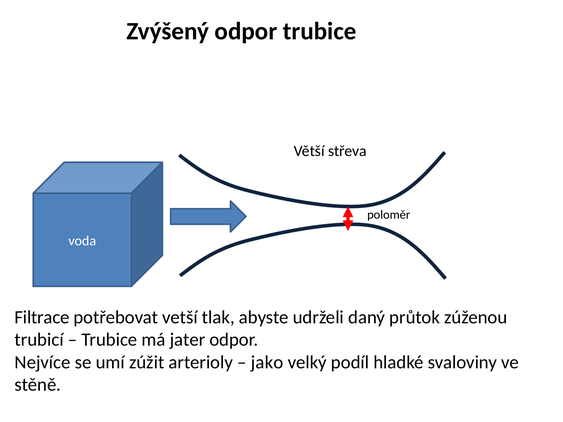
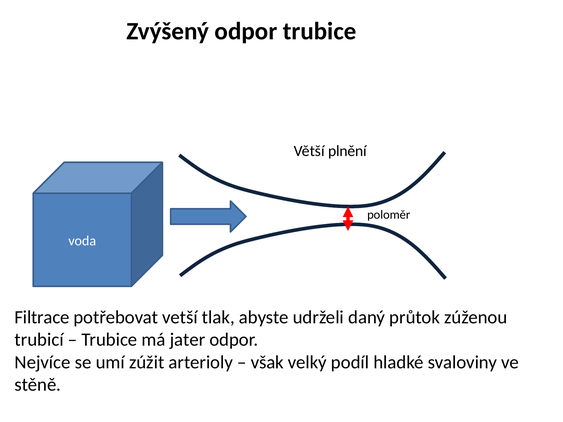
střeva: střeva -> plnění
jako: jako -> však
